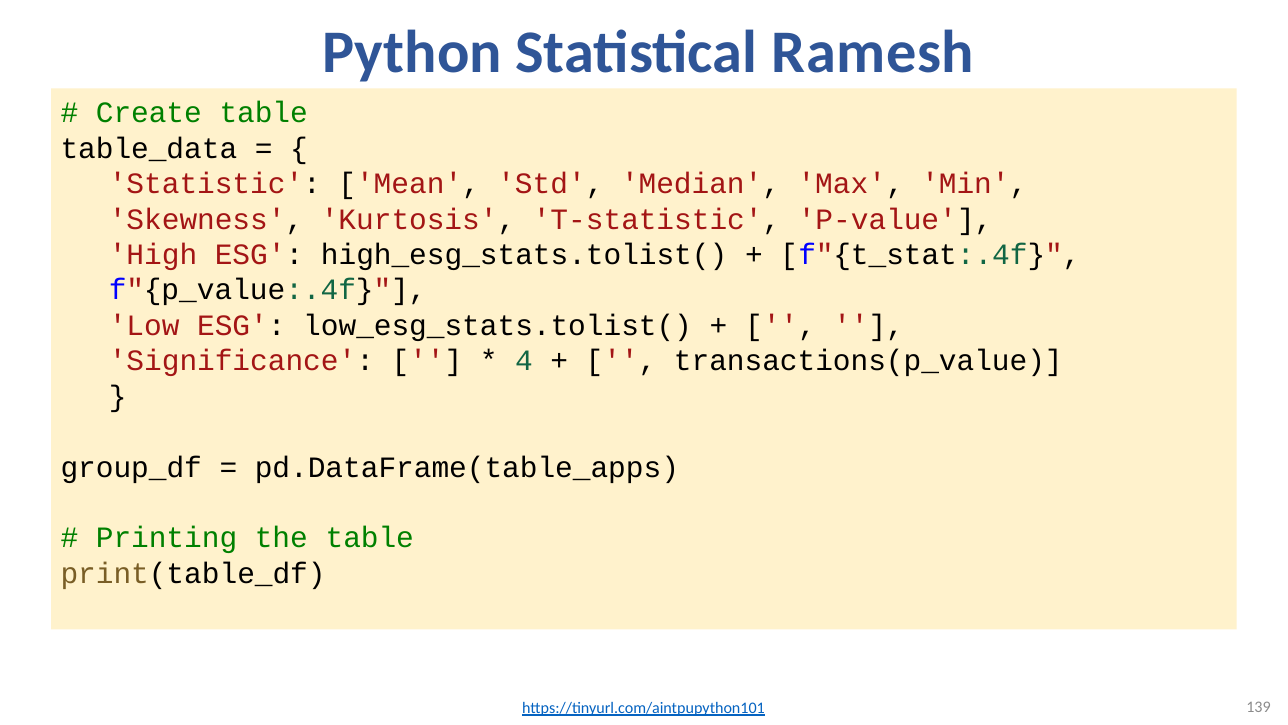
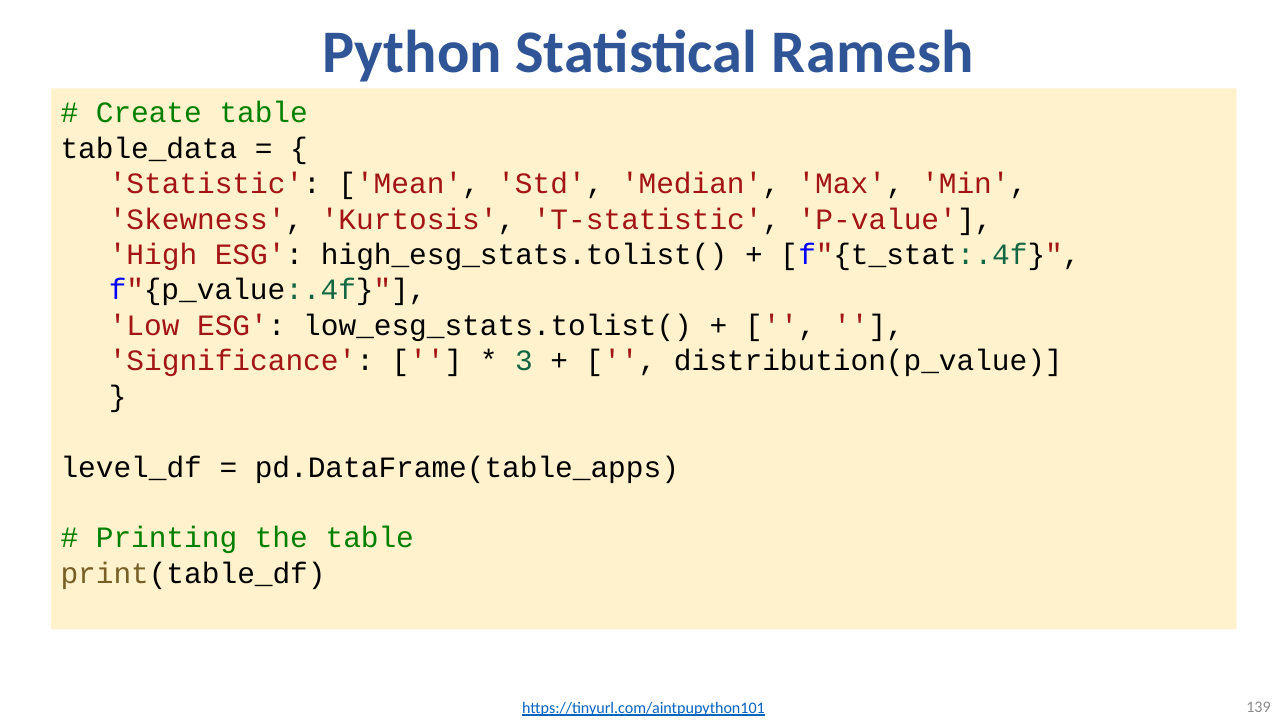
4: 4 -> 3
transactions(p_value: transactions(p_value -> distribution(p_value
group_df: group_df -> level_df
